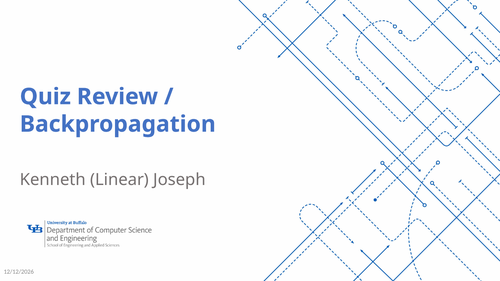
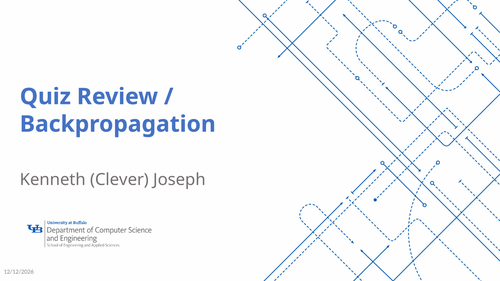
Linear: Linear -> Clever
